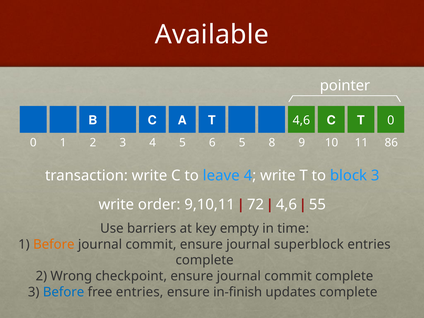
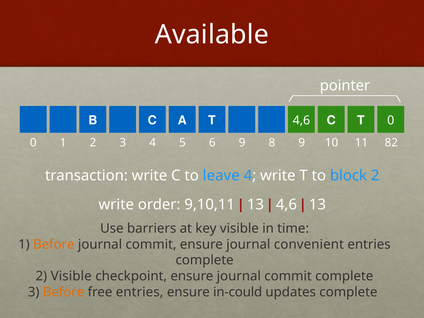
4 5: 5 -> 9
86: 86 -> 82
block 3: 3 -> 2
72 at (255, 204): 72 -> 13
55 at (317, 204): 55 -> 13
key empty: empty -> visible
superblock: superblock -> convenient
2 Wrong: Wrong -> Visible
Before at (64, 292) colour: blue -> orange
in-finish: in-finish -> in-could
